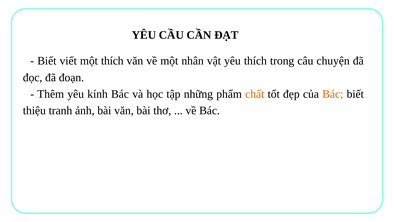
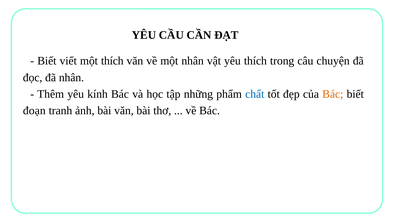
đã đoạn: đoạn -> nhân
chất colour: orange -> blue
thiệu: thiệu -> đoạn
